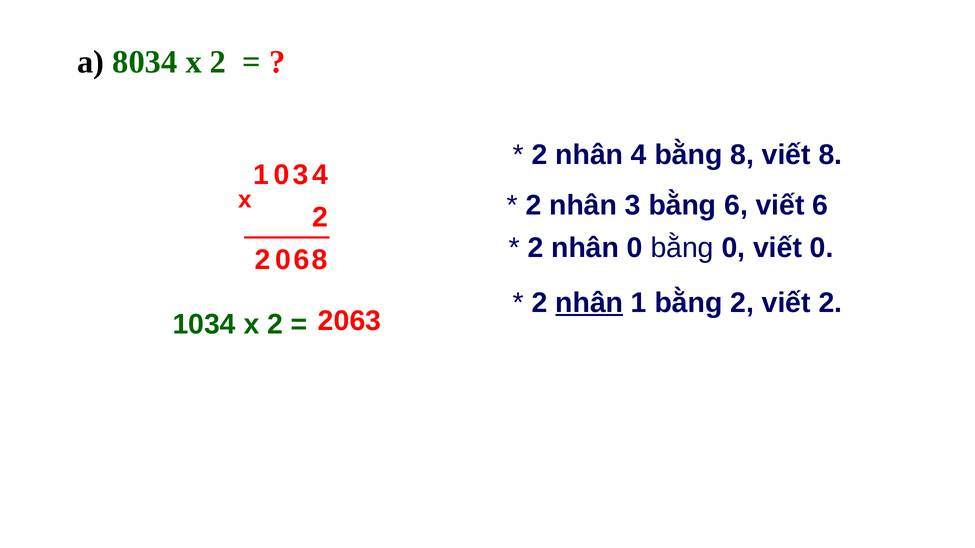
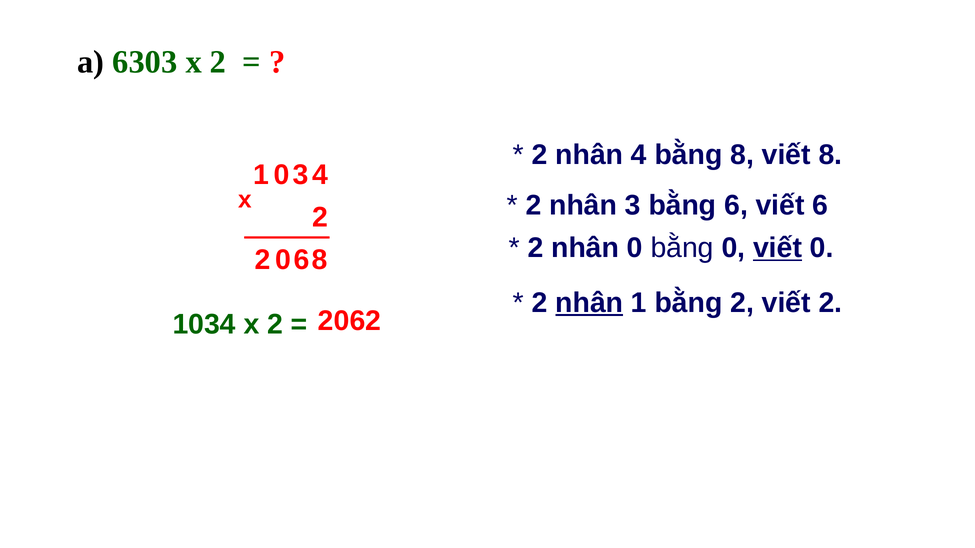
8034: 8034 -> 6303
viết at (778, 248) underline: none -> present
2063: 2063 -> 2062
